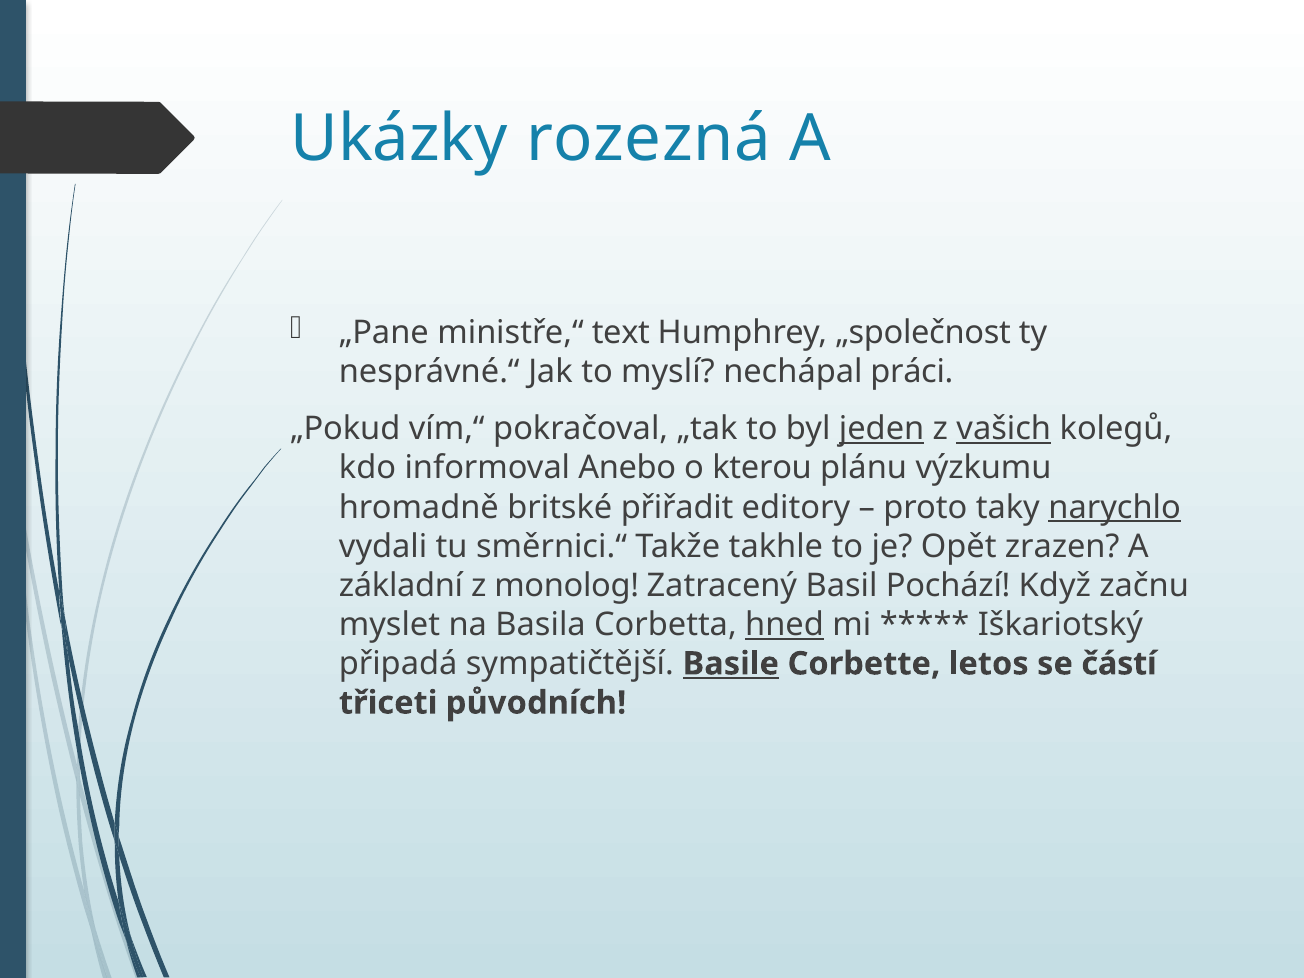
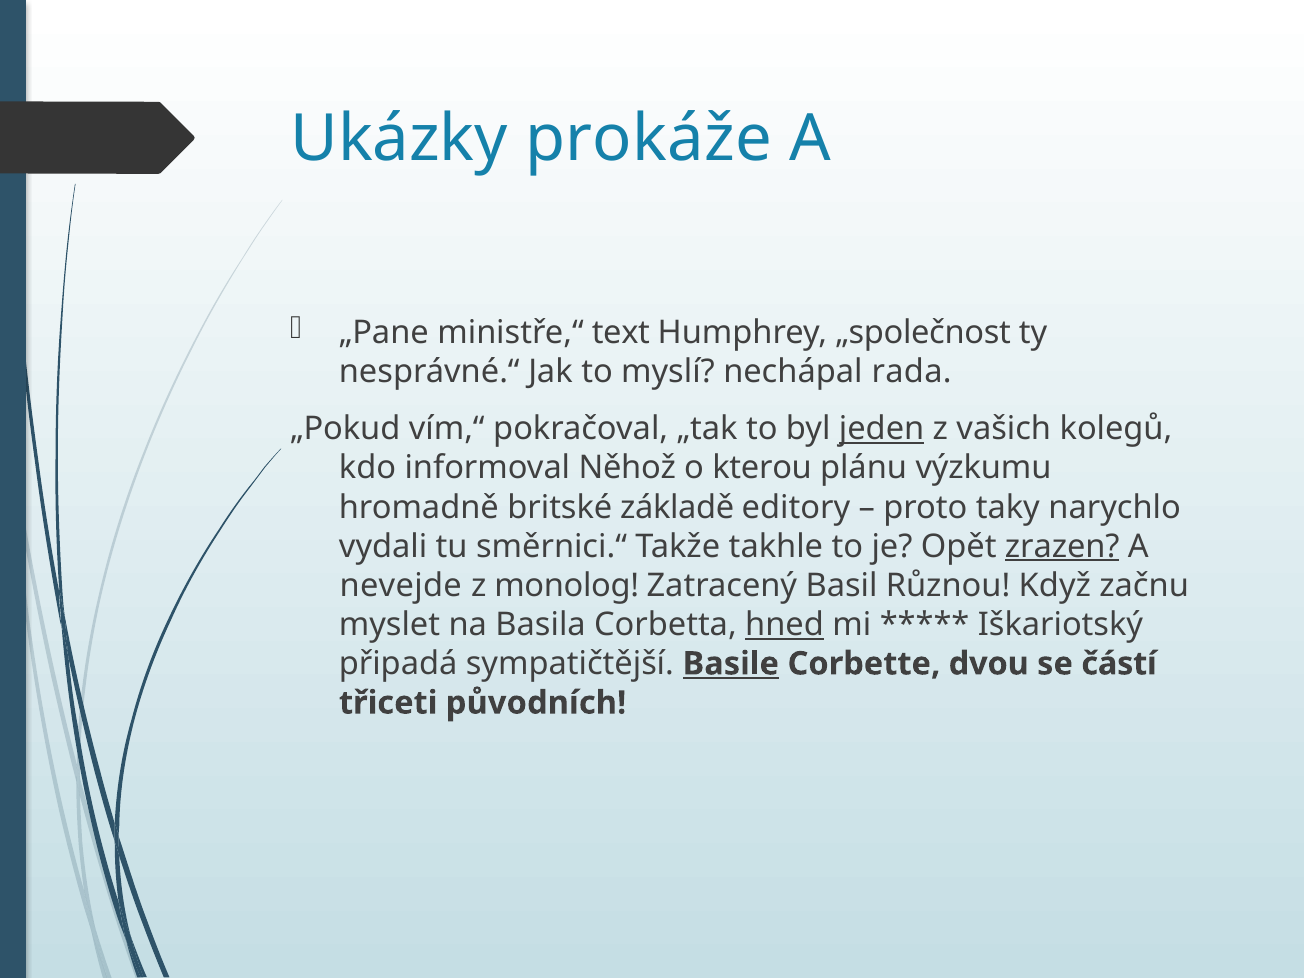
rozezná: rozezná -> prokáže
práci: práci -> rada
vašich underline: present -> none
Anebo: Anebo -> Něhož
přiřadit: přiřadit -> základě
narychlo underline: present -> none
zrazen underline: none -> present
základní: základní -> nevejde
Pochází: Pochází -> Různou
letos: letos -> dvou
